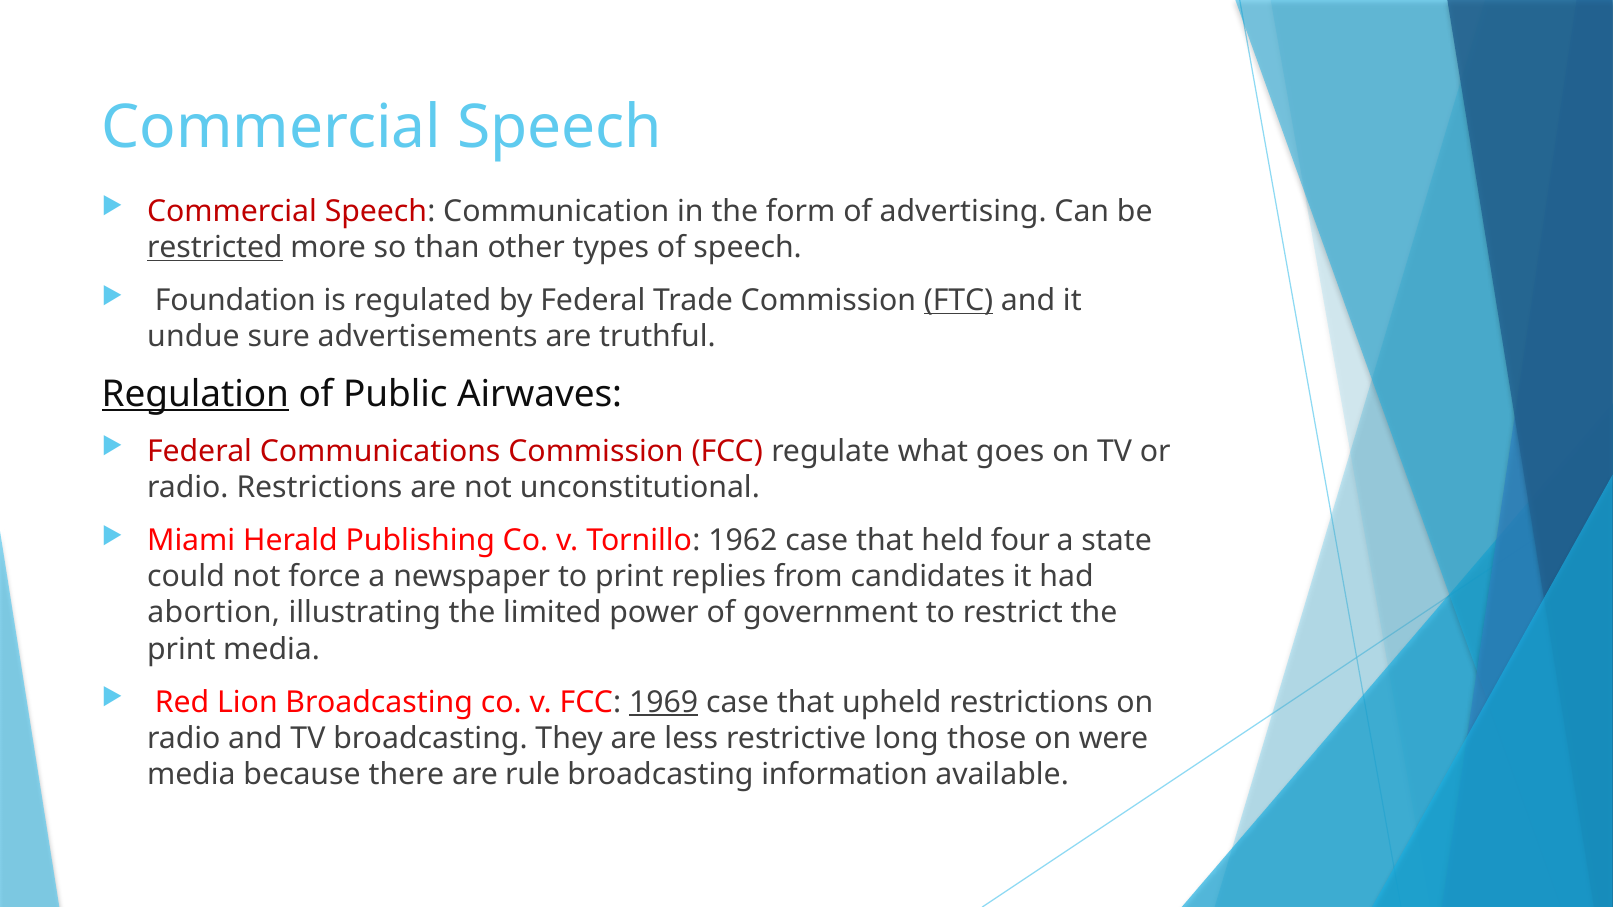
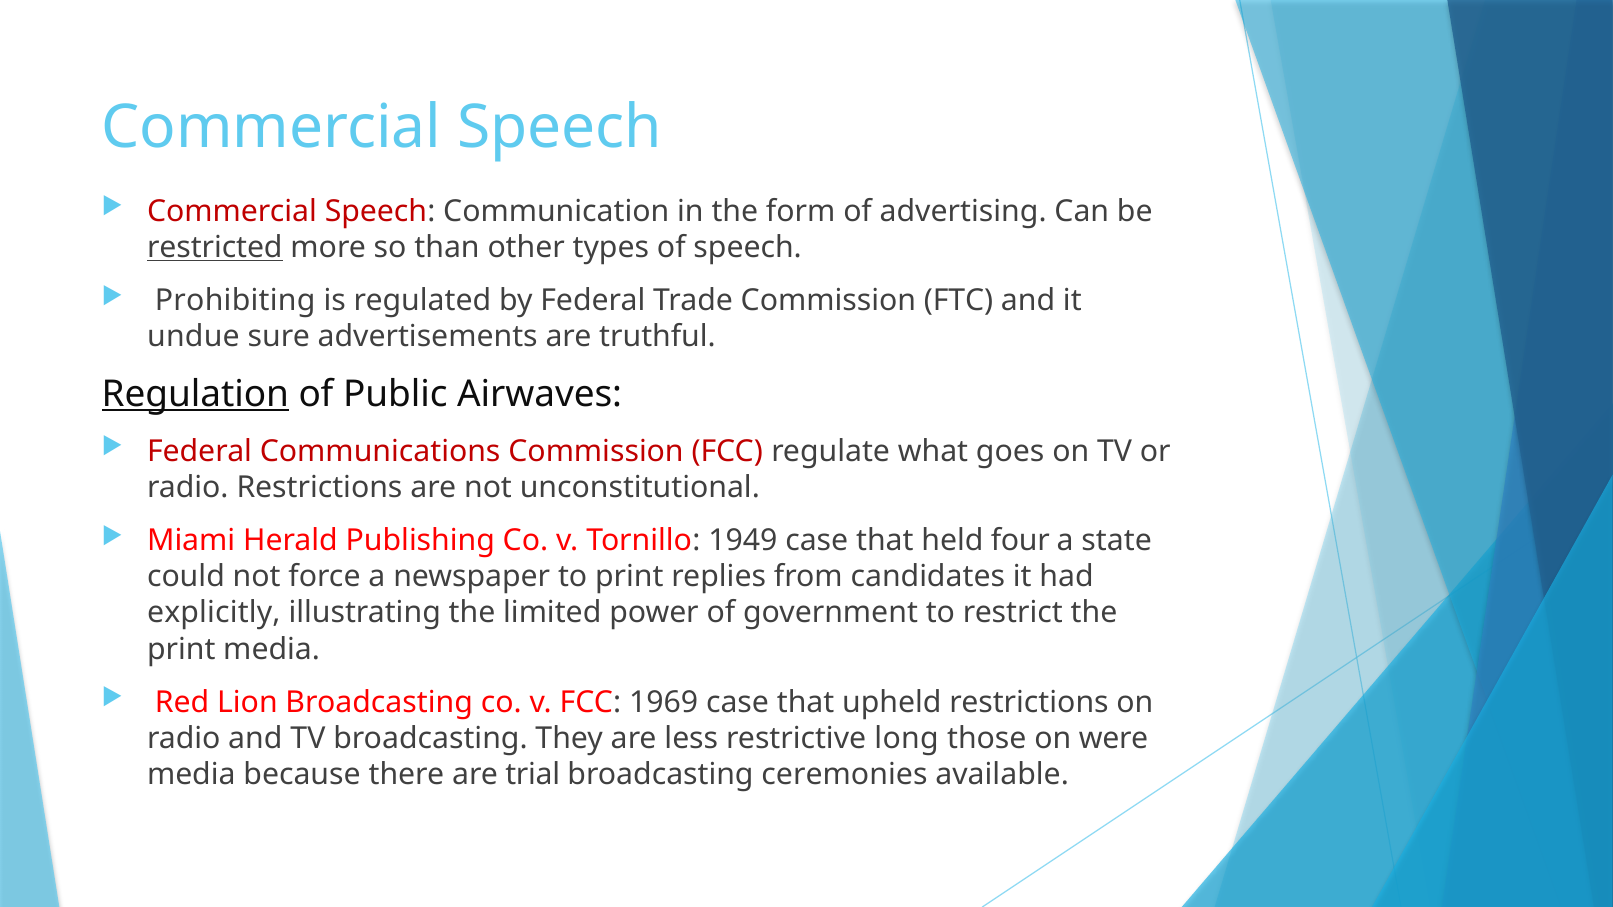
Foundation: Foundation -> Prohibiting
FTC underline: present -> none
1962: 1962 -> 1949
abortion: abortion -> explicitly
1969 underline: present -> none
rule: rule -> trial
information: information -> ceremonies
